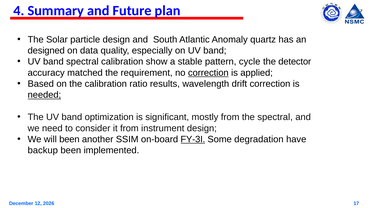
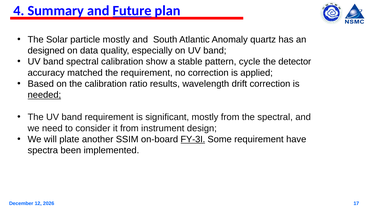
Future underline: none -> present
particle design: design -> mostly
correction at (208, 73) underline: present -> none
band optimization: optimization -> requirement
will been: been -> plate
Some degradation: degradation -> requirement
backup: backup -> spectra
